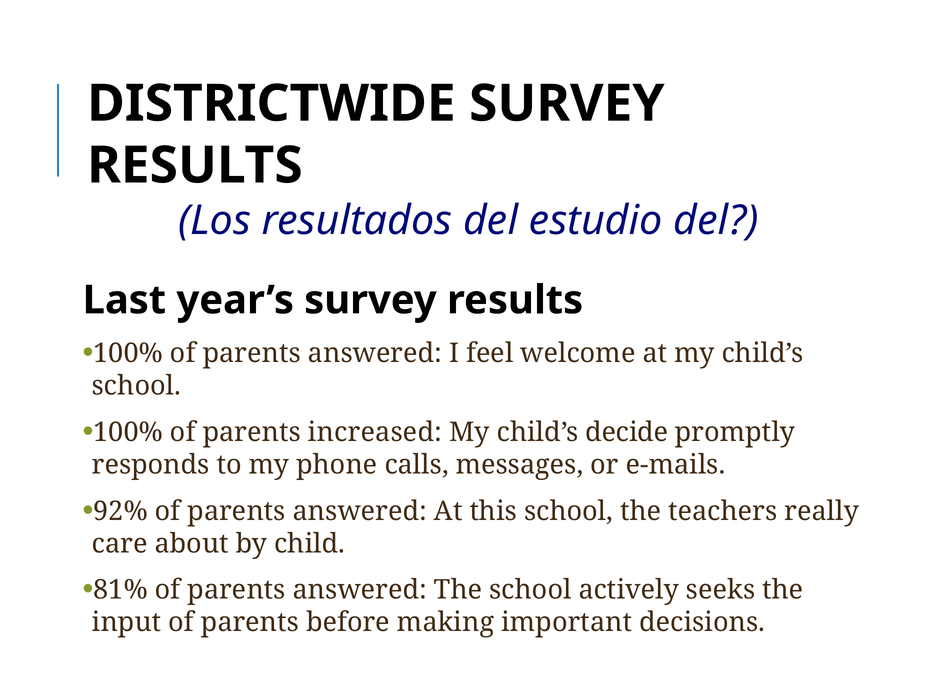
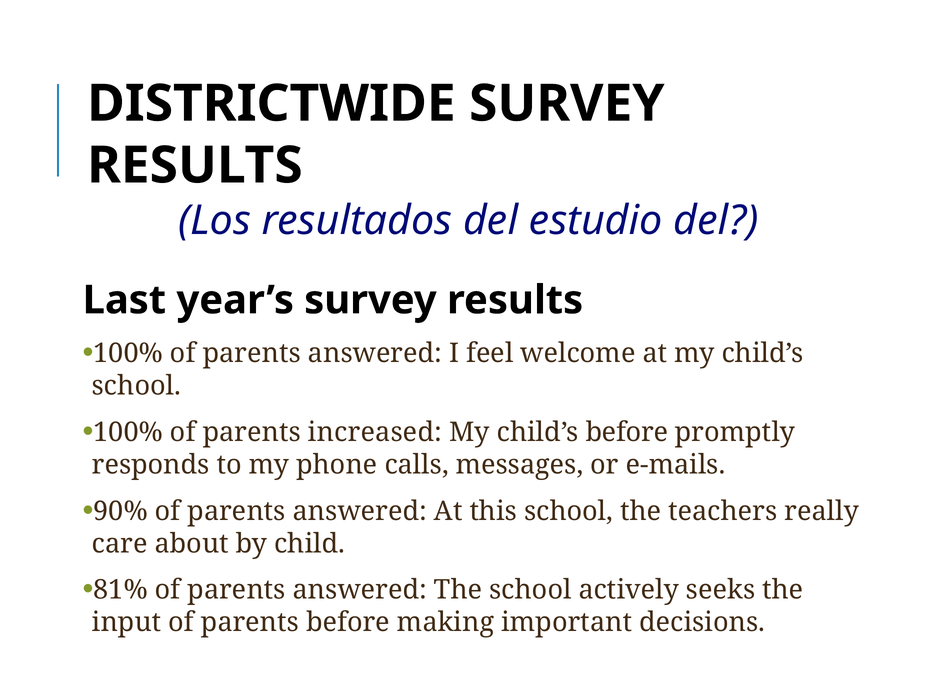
child’s decide: decide -> before
92%: 92% -> 90%
